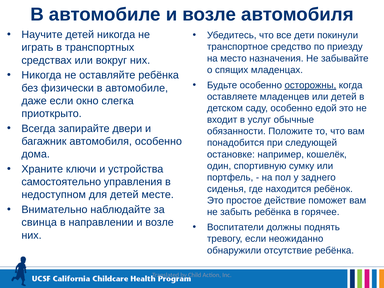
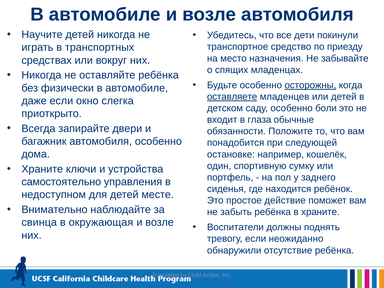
оставляете underline: none -> present
едой: едой -> боли
услуг: услуг -> глаза
в горячее: горячее -> храните
направлении: направлении -> окружающая
